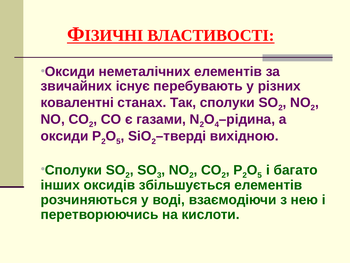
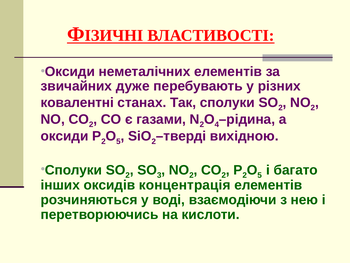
існує: існує -> дуже
збільшується: збільшується -> концентрація
